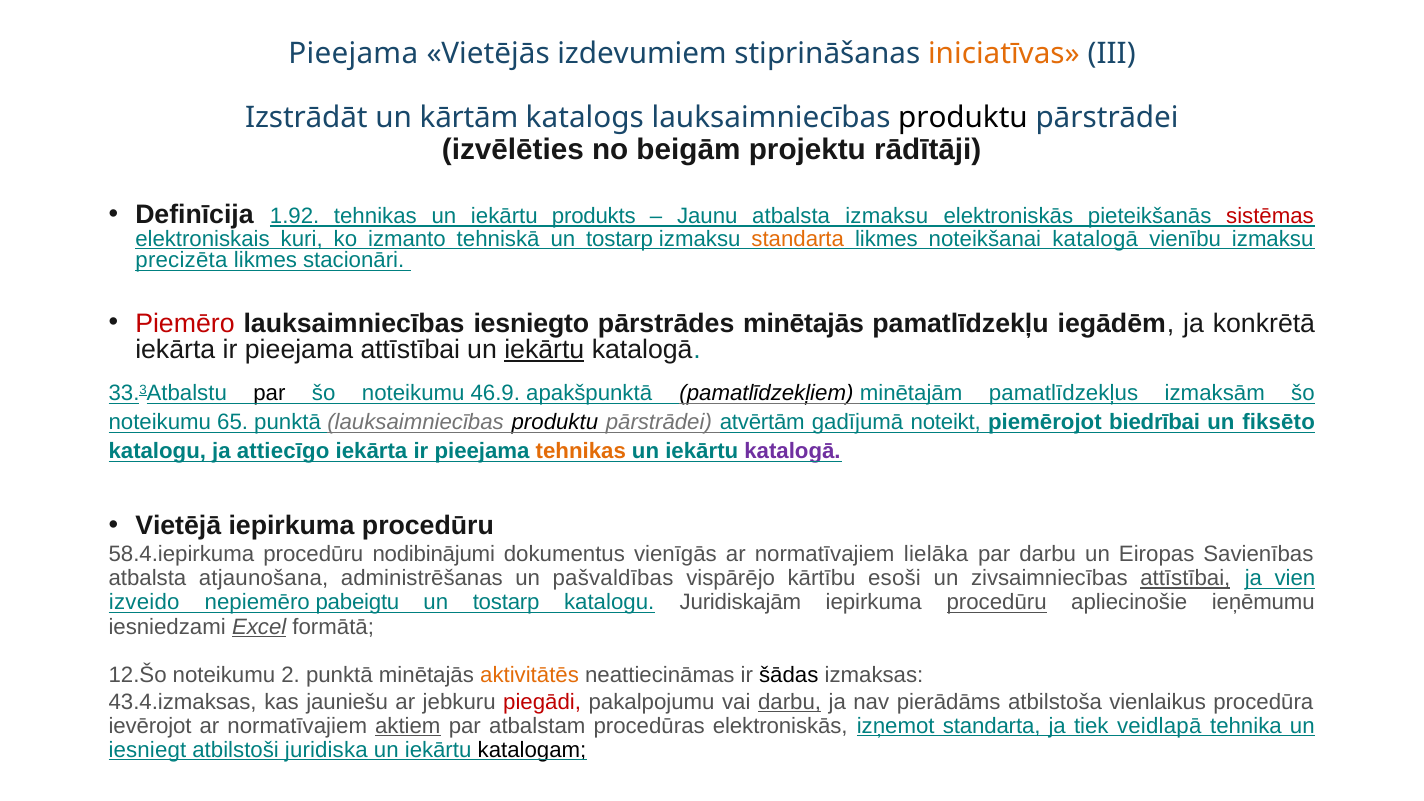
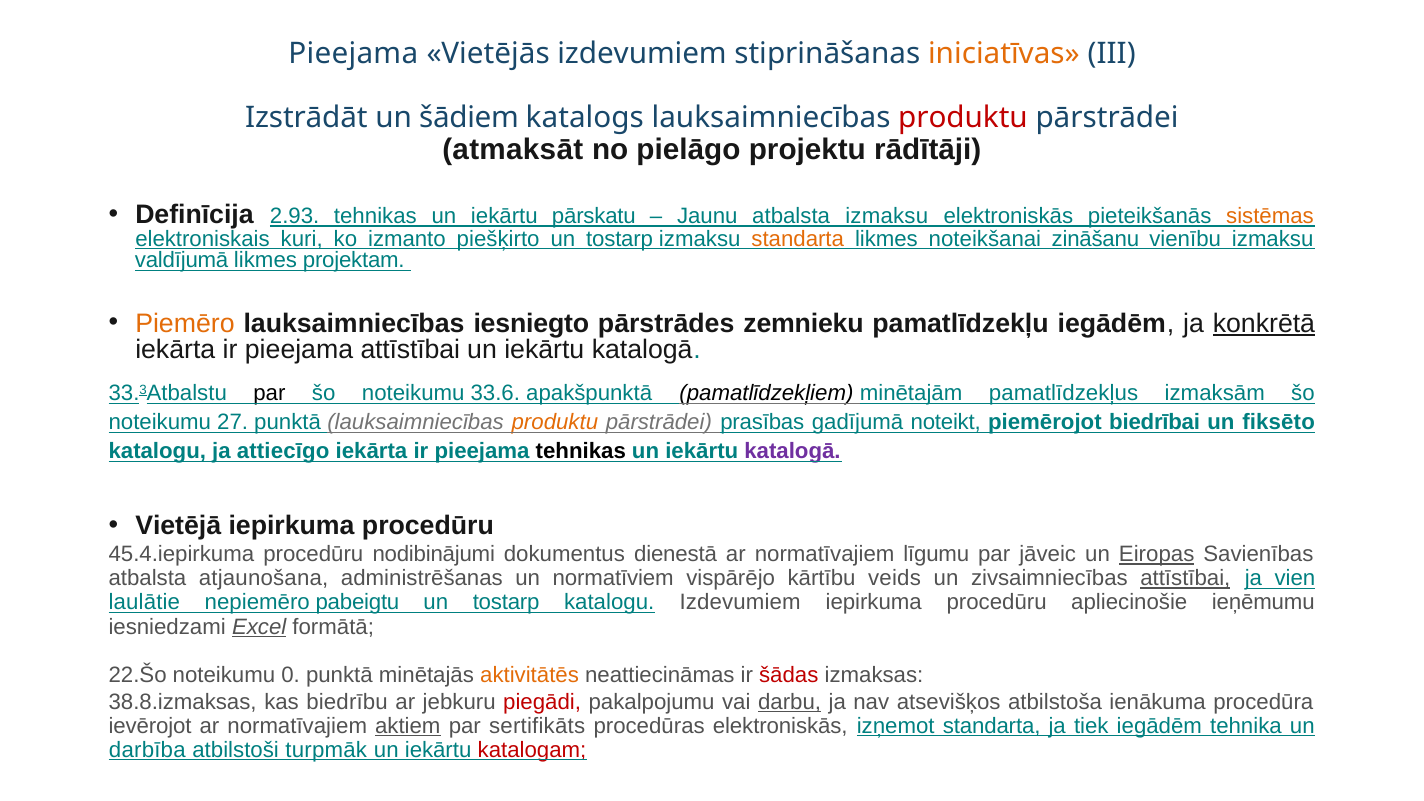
kārtām: kārtām -> šādiem
produktu at (963, 118) colour: black -> red
izvēlēties: izvēlēties -> atmaksāt
beigām: beigām -> pielāgo
1.92: 1.92 -> 2.93
produkts: produkts -> pārskatu
sistēmas colour: red -> orange
tehniskā: tehniskā -> piešķirto
noteikšanai katalogā: katalogā -> zināšanu
precizēta: precizēta -> valdījumā
stacionāri: stacionāri -> projektam
Piemēro colour: red -> orange
pārstrādes minētajās: minētajās -> zemnieku
konkrētā underline: none -> present
iekārtu at (544, 349) underline: present -> none
46.9: 46.9 -> 33.6
65: 65 -> 27
produktu at (555, 422) colour: black -> orange
atvērtām: atvērtām -> prasības
tehnikas at (581, 451) colour: orange -> black
58.4.iepirkuma: 58.4.iepirkuma -> 45.4.iepirkuma
vienīgās: vienīgās -> dienestā
lielāka: lielāka -> līgumu
par darbu: darbu -> jāveic
Eiropas underline: none -> present
pašvaldības: pašvaldības -> normatīviem
esoši: esoši -> veids
izveido: izveido -> laulātie
katalogu Juridiskajām: Juridiskajām -> Izdevumiem
procedūru at (997, 603) underline: present -> none
12.Šo: 12.Šo -> 22.Šo
2: 2 -> 0
šādas colour: black -> red
43.4.izmaksas: 43.4.izmaksas -> 38.8.izmaksas
jauniešu: jauniešu -> biedrību
pierādāms: pierādāms -> atsevišķos
vienlaikus: vienlaikus -> ienākuma
atbalstam: atbalstam -> sertifikāts
tiek veidlapā: veidlapā -> iegādēm
iesniegt: iesniegt -> darbība
juridiska: juridiska -> turpmāk
katalogam colour: black -> red
